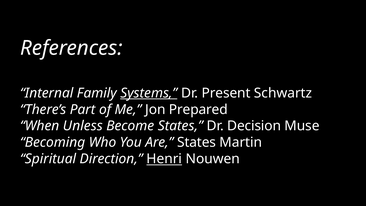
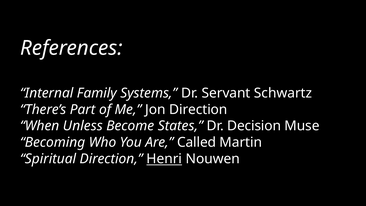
Systems underline: present -> none
Present: Present -> Servant
Jon Prepared: Prepared -> Direction
Are States: States -> Called
